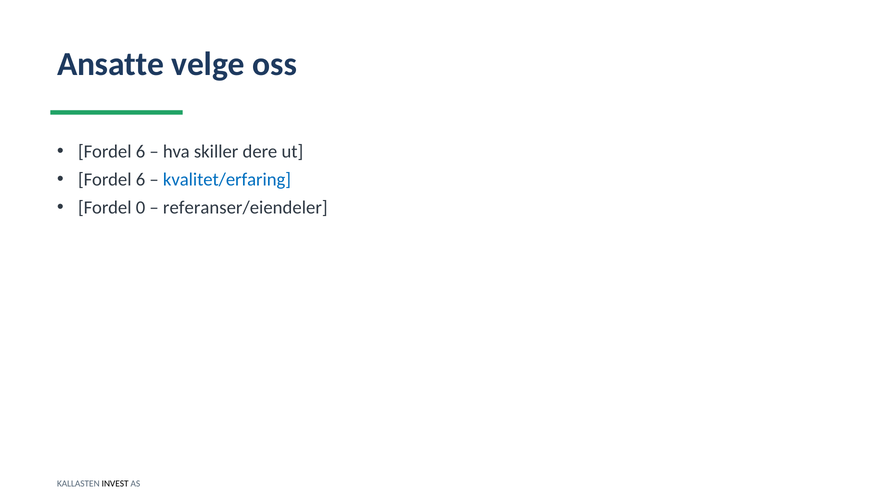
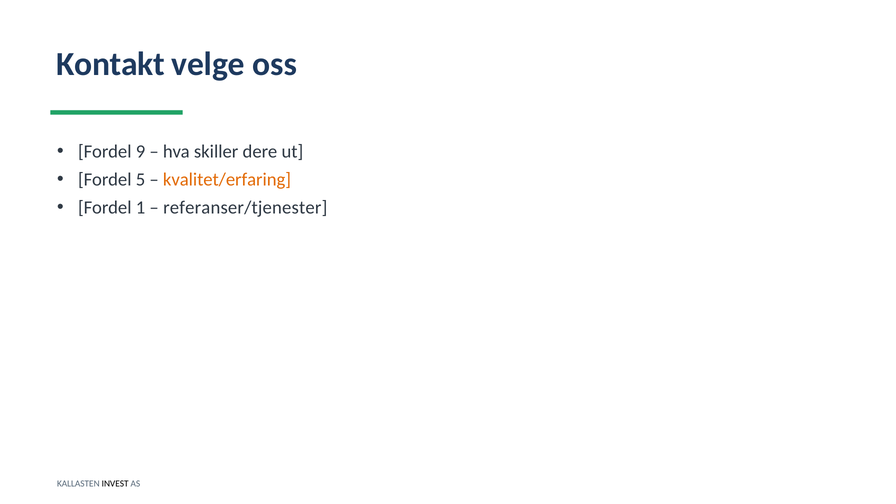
Ansatte: Ansatte -> Kontakt
6 at (141, 152): 6 -> 9
6 at (141, 180): 6 -> 5
kvalitet/erfaring colour: blue -> orange
0: 0 -> 1
referanser/eiendeler: referanser/eiendeler -> referanser/tjenester
